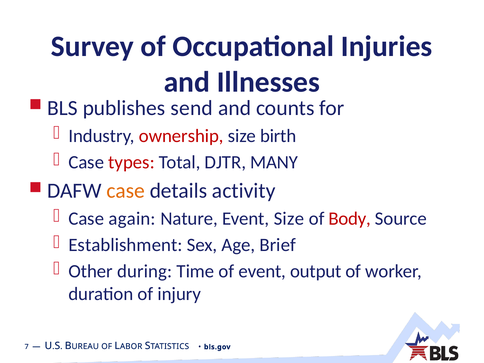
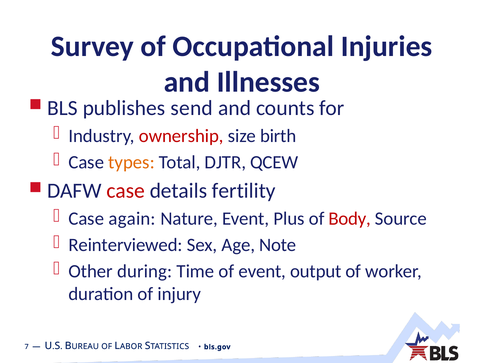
types colour: red -> orange
MANY: MANY -> QCEW
case at (126, 191) colour: orange -> red
activity: activity -> fertility
Event Size: Size -> Plus
Establishment: Establishment -> Reinterviewed
Brief: Brief -> Note
